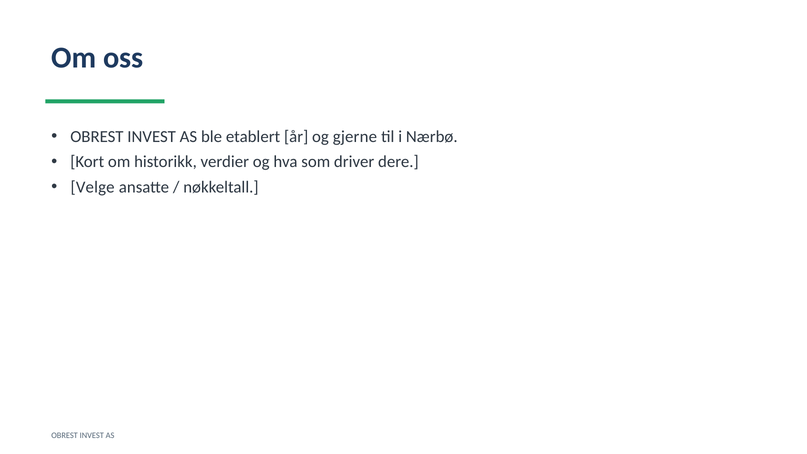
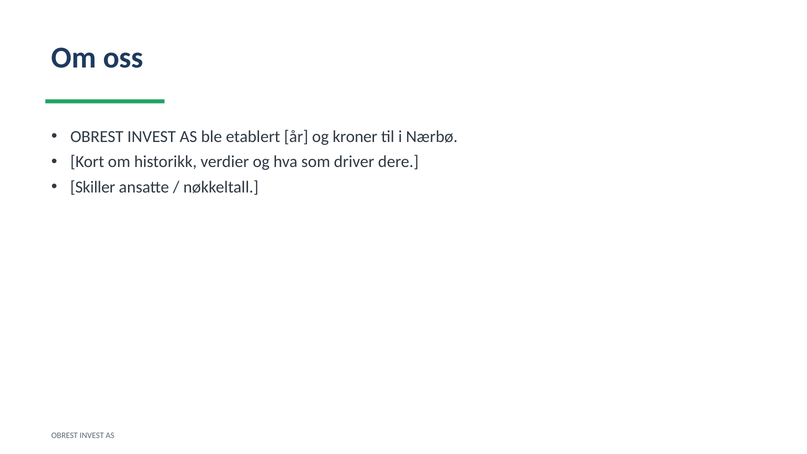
gjerne: gjerne -> kroner
Velge: Velge -> Skiller
